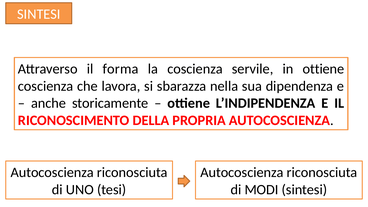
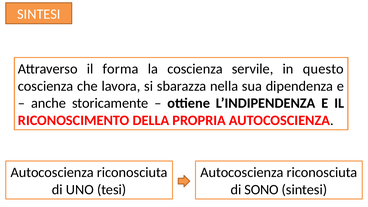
in ottiene: ottiene -> questo
MODI: MODI -> SONO
